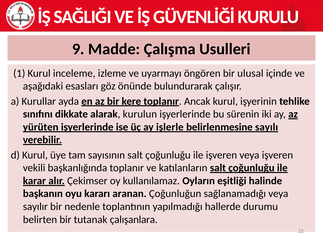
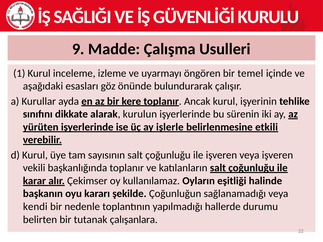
ulusal: ulusal -> temel
sayılı: sayılı -> etkili
aranan: aranan -> şekilde
sayılır: sayılır -> kendi
